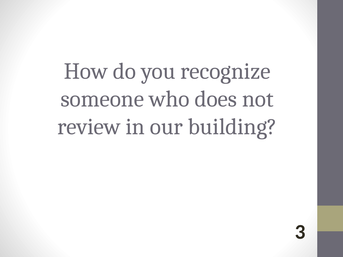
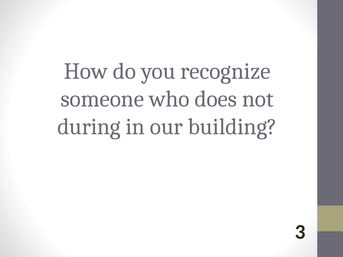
review: review -> during
